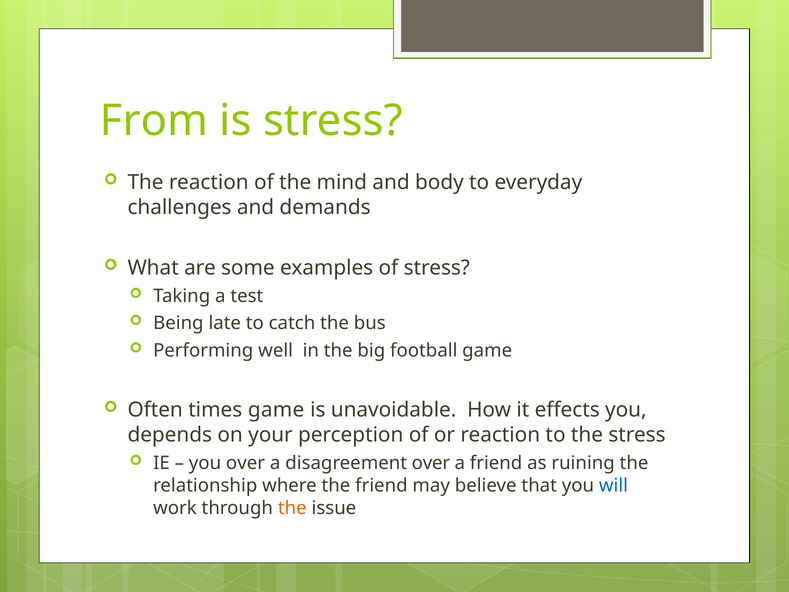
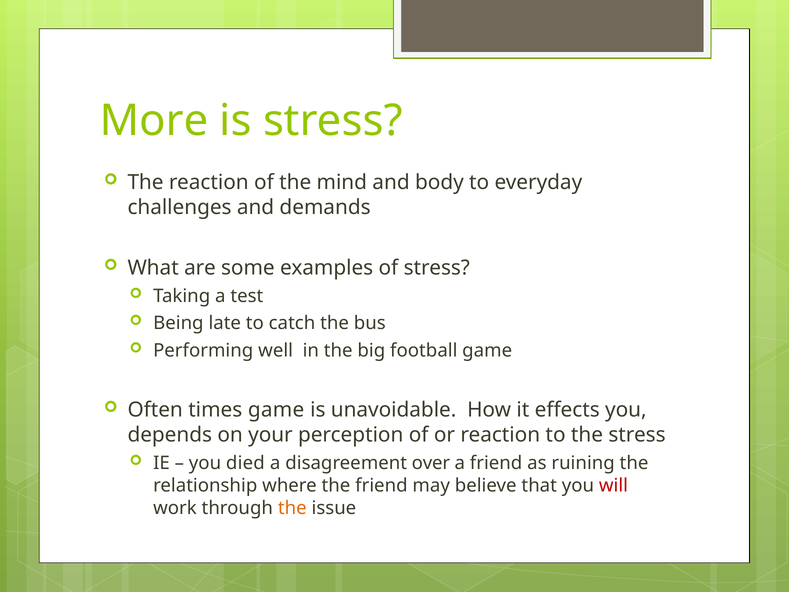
From: From -> More
you over: over -> died
will colour: blue -> red
